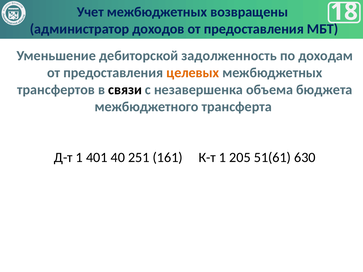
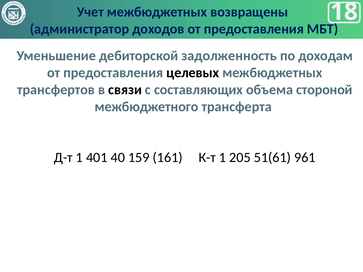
целевых colour: orange -> black
незавершенка: незавершенка -> составляющих
бюджета: бюджета -> стороной
251: 251 -> 159
630: 630 -> 961
